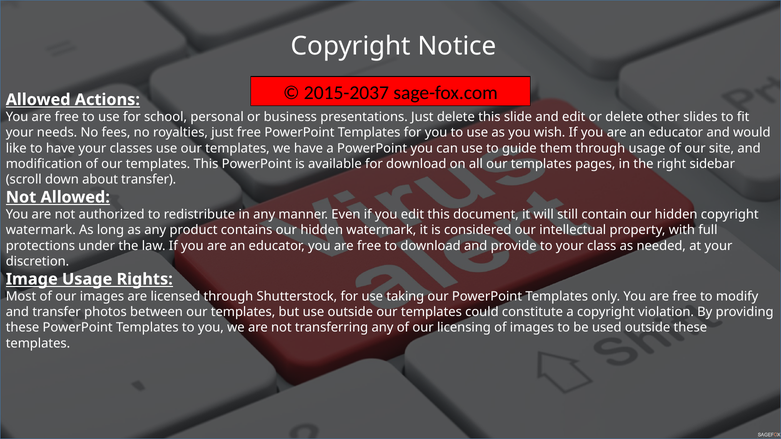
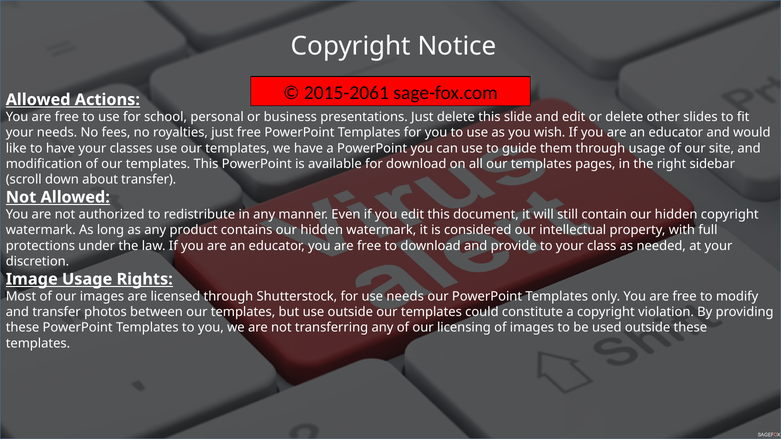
2015-2037: 2015-2037 -> 2015-2061
use taking: taking -> needs
